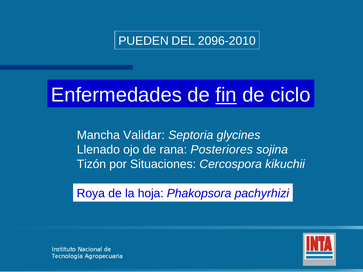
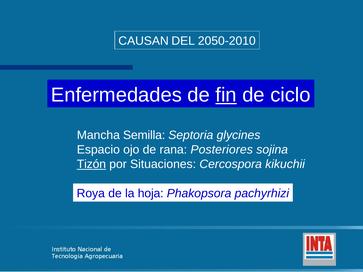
PUEDEN: PUEDEN -> CAUSAN
2096-2010: 2096-2010 -> 2050-2010
Validar: Validar -> Semilla
Llenado: Llenado -> Espacio
Tizón underline: none -> present
